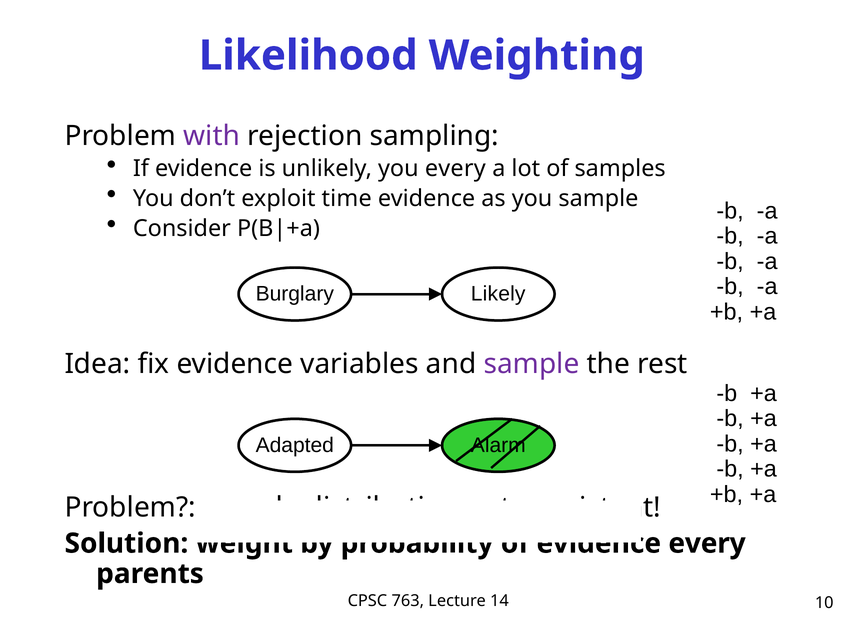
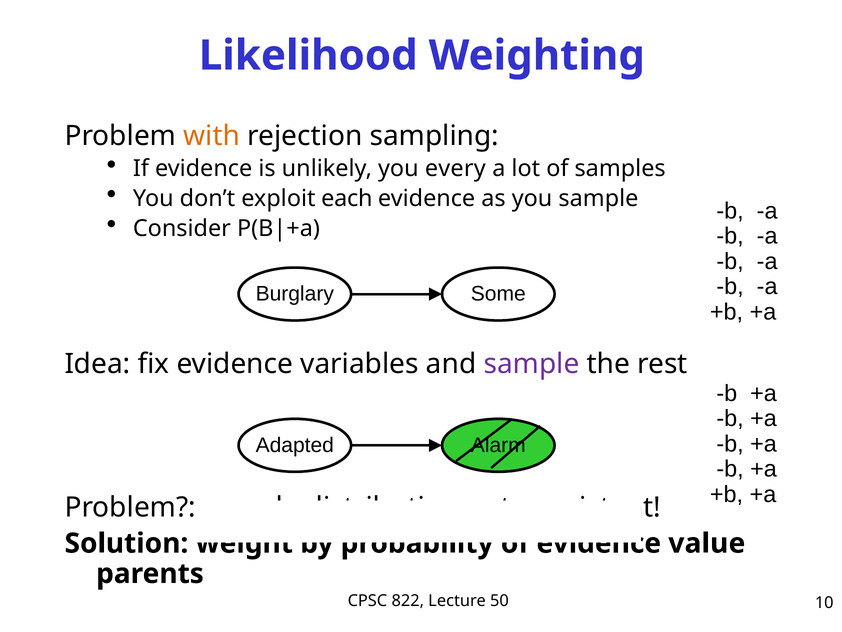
with colour: purple -> orange
time: time -> each
Likely: Likely -> Some
evidence every: every -> value
763: 763 -> 822
14: 14 -> 50
